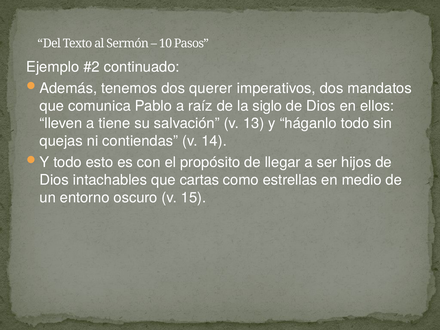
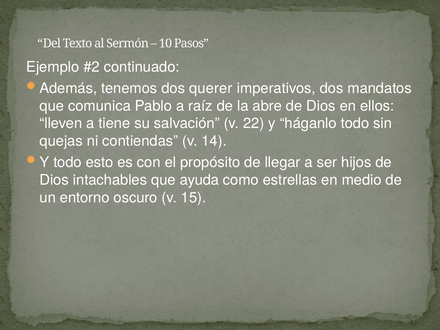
siglo: siglo -> abre
13: 13 -> 22
cartas: cartas -> ayuda
